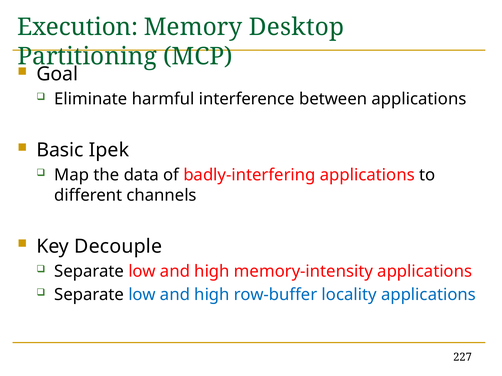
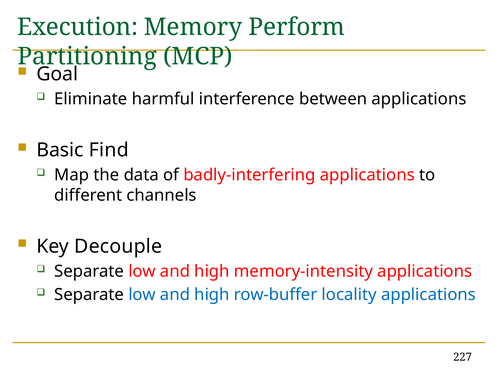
Desktop: Desktop -> Perform
Ipek: Ipek -> Find
